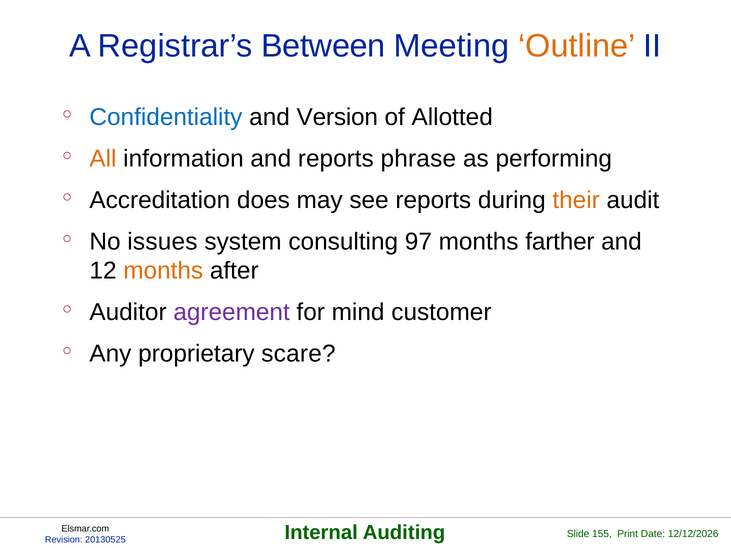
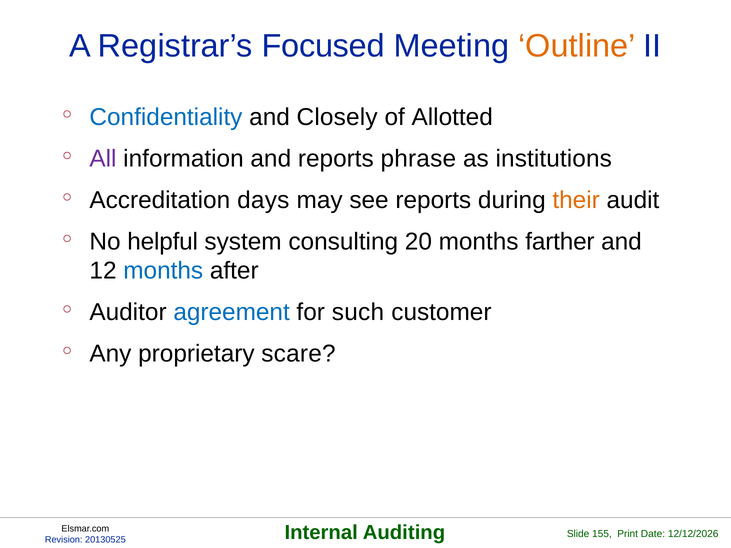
Between: Between -> Focused
Version: Version -> Closely
All colour: orange -> purple
performing: performing -> institutions
does: does -> days
issues: issues -> helpful
97: 97 -> 20
months at (163, 271) colour: orange -> blue
agreement colour: purple -> blue
mind: mind -> such
